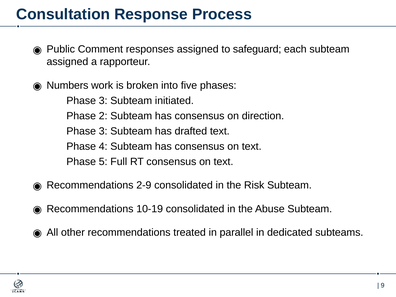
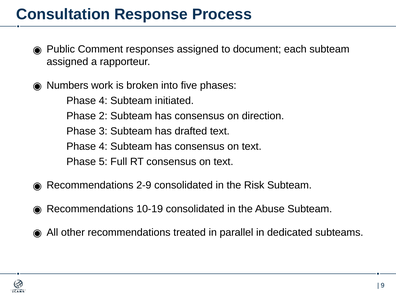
safeguard: safeguard -> document
3 at (103, 101): 3 -> 4
